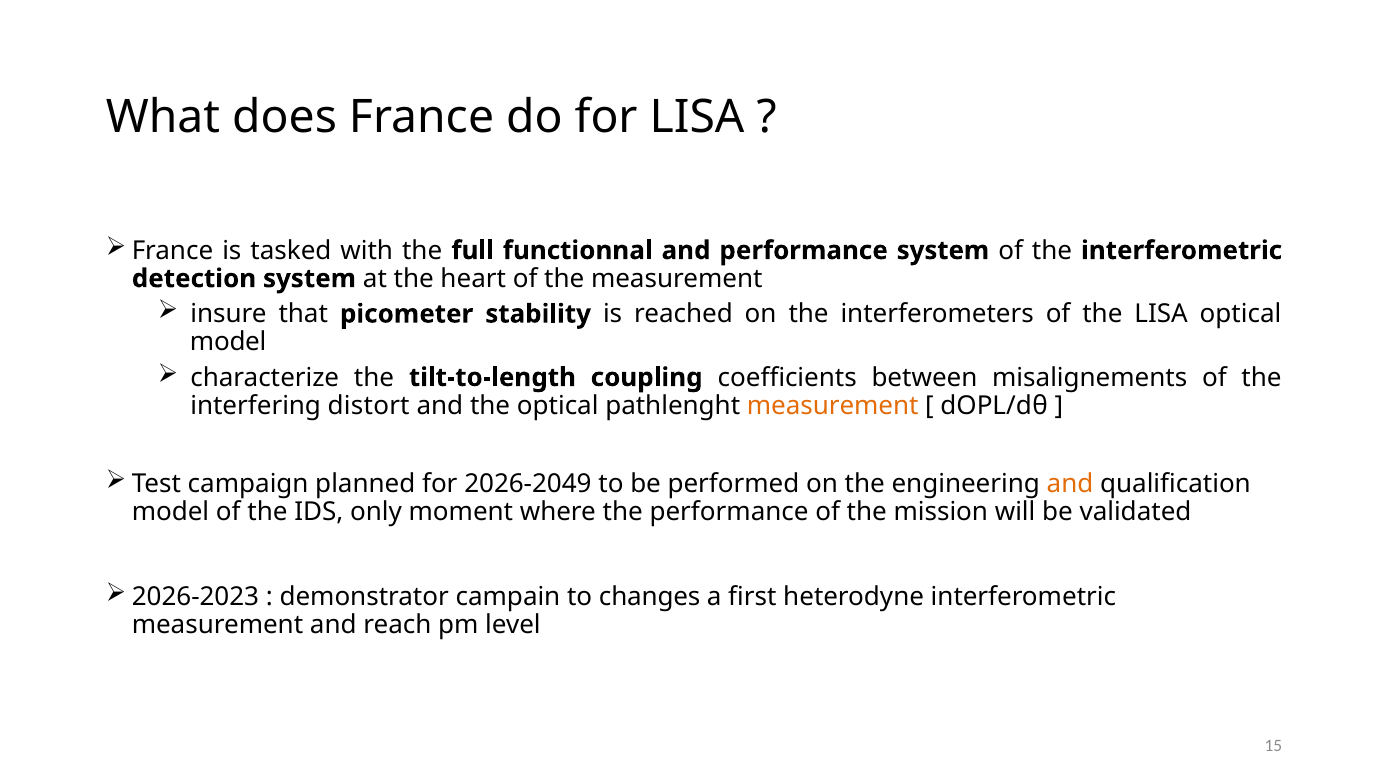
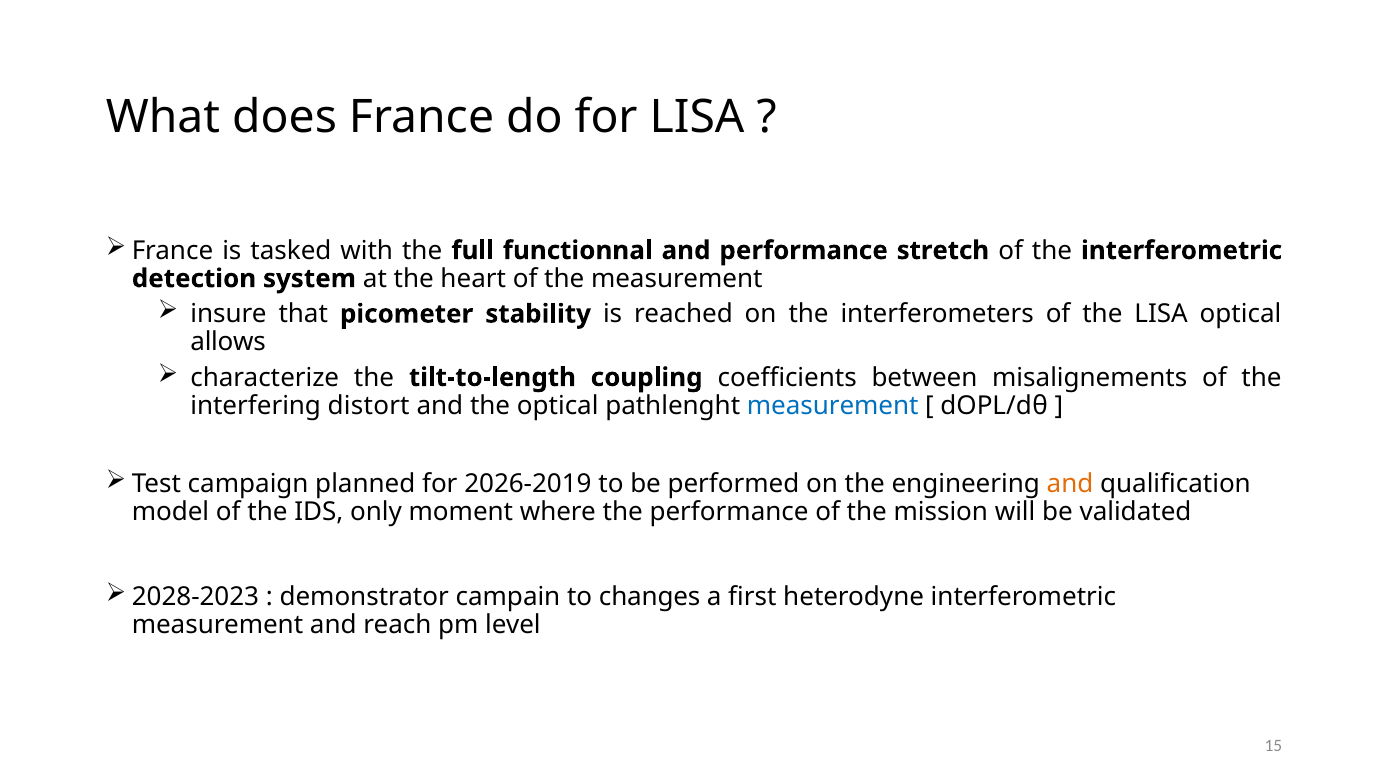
performance system: system -> stretch
model at (228, 342): model -> allows
measurement at (833, 405) colour: orange -> blue
2026-2049: 2026-2049 -> 2026-2019
2026-2023: 2026-2023 -> 2028-2023
